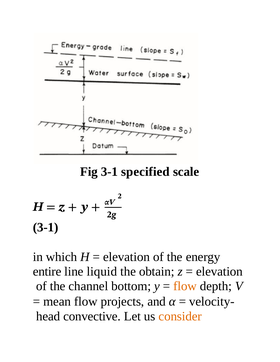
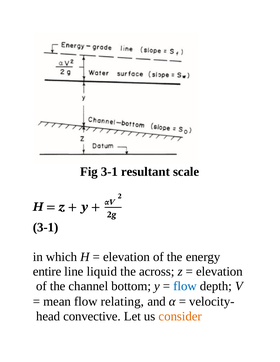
specified: specified -> resultant
obtain: obtain -> across
flow at (185, 286) colour: orange -> blue
projects: projects -> relating
